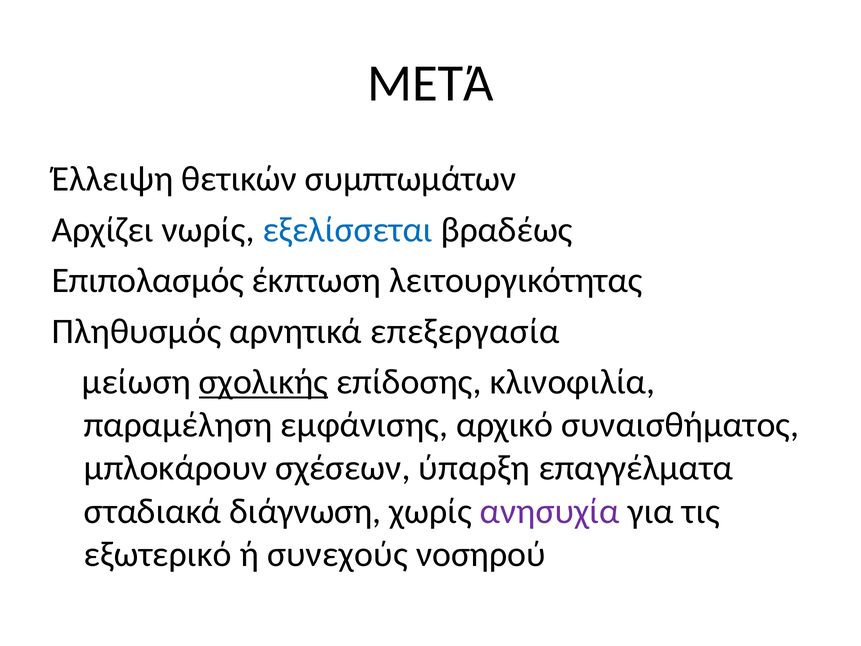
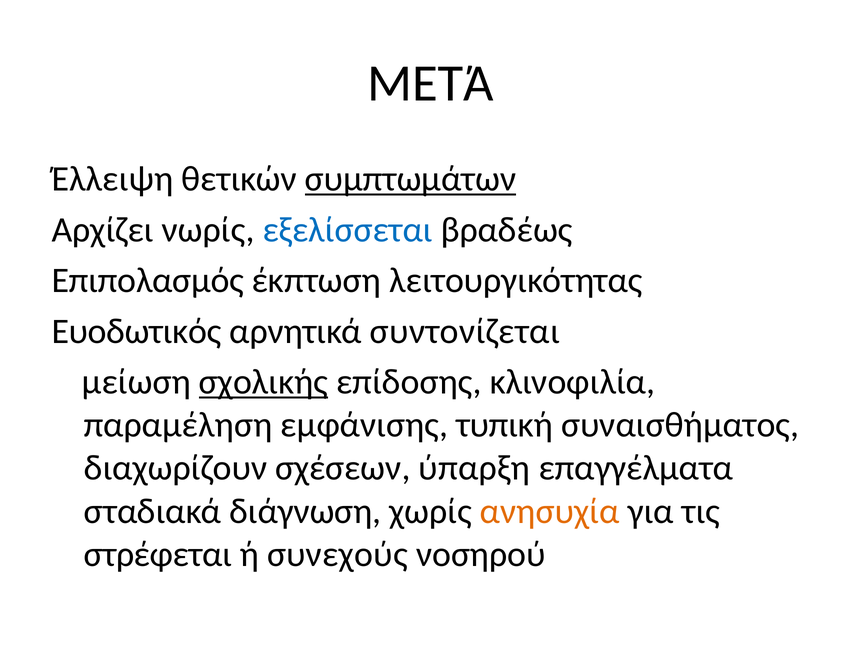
συμπτωμάτων underline: none -> present
Πληθυσμός: Πληθυσμός -> Ευοδωτικός
επεξεργασία: επεξεργασία -> συντονίζεται
αρχικό: αρχικό -> τυπική
μπλοκάρουν: μπλοκάρουν -> διαχωρίζουν
ανησυχία colour: purple -> orange
εξωτερικό: εξωτερικό -> στρέφεται
